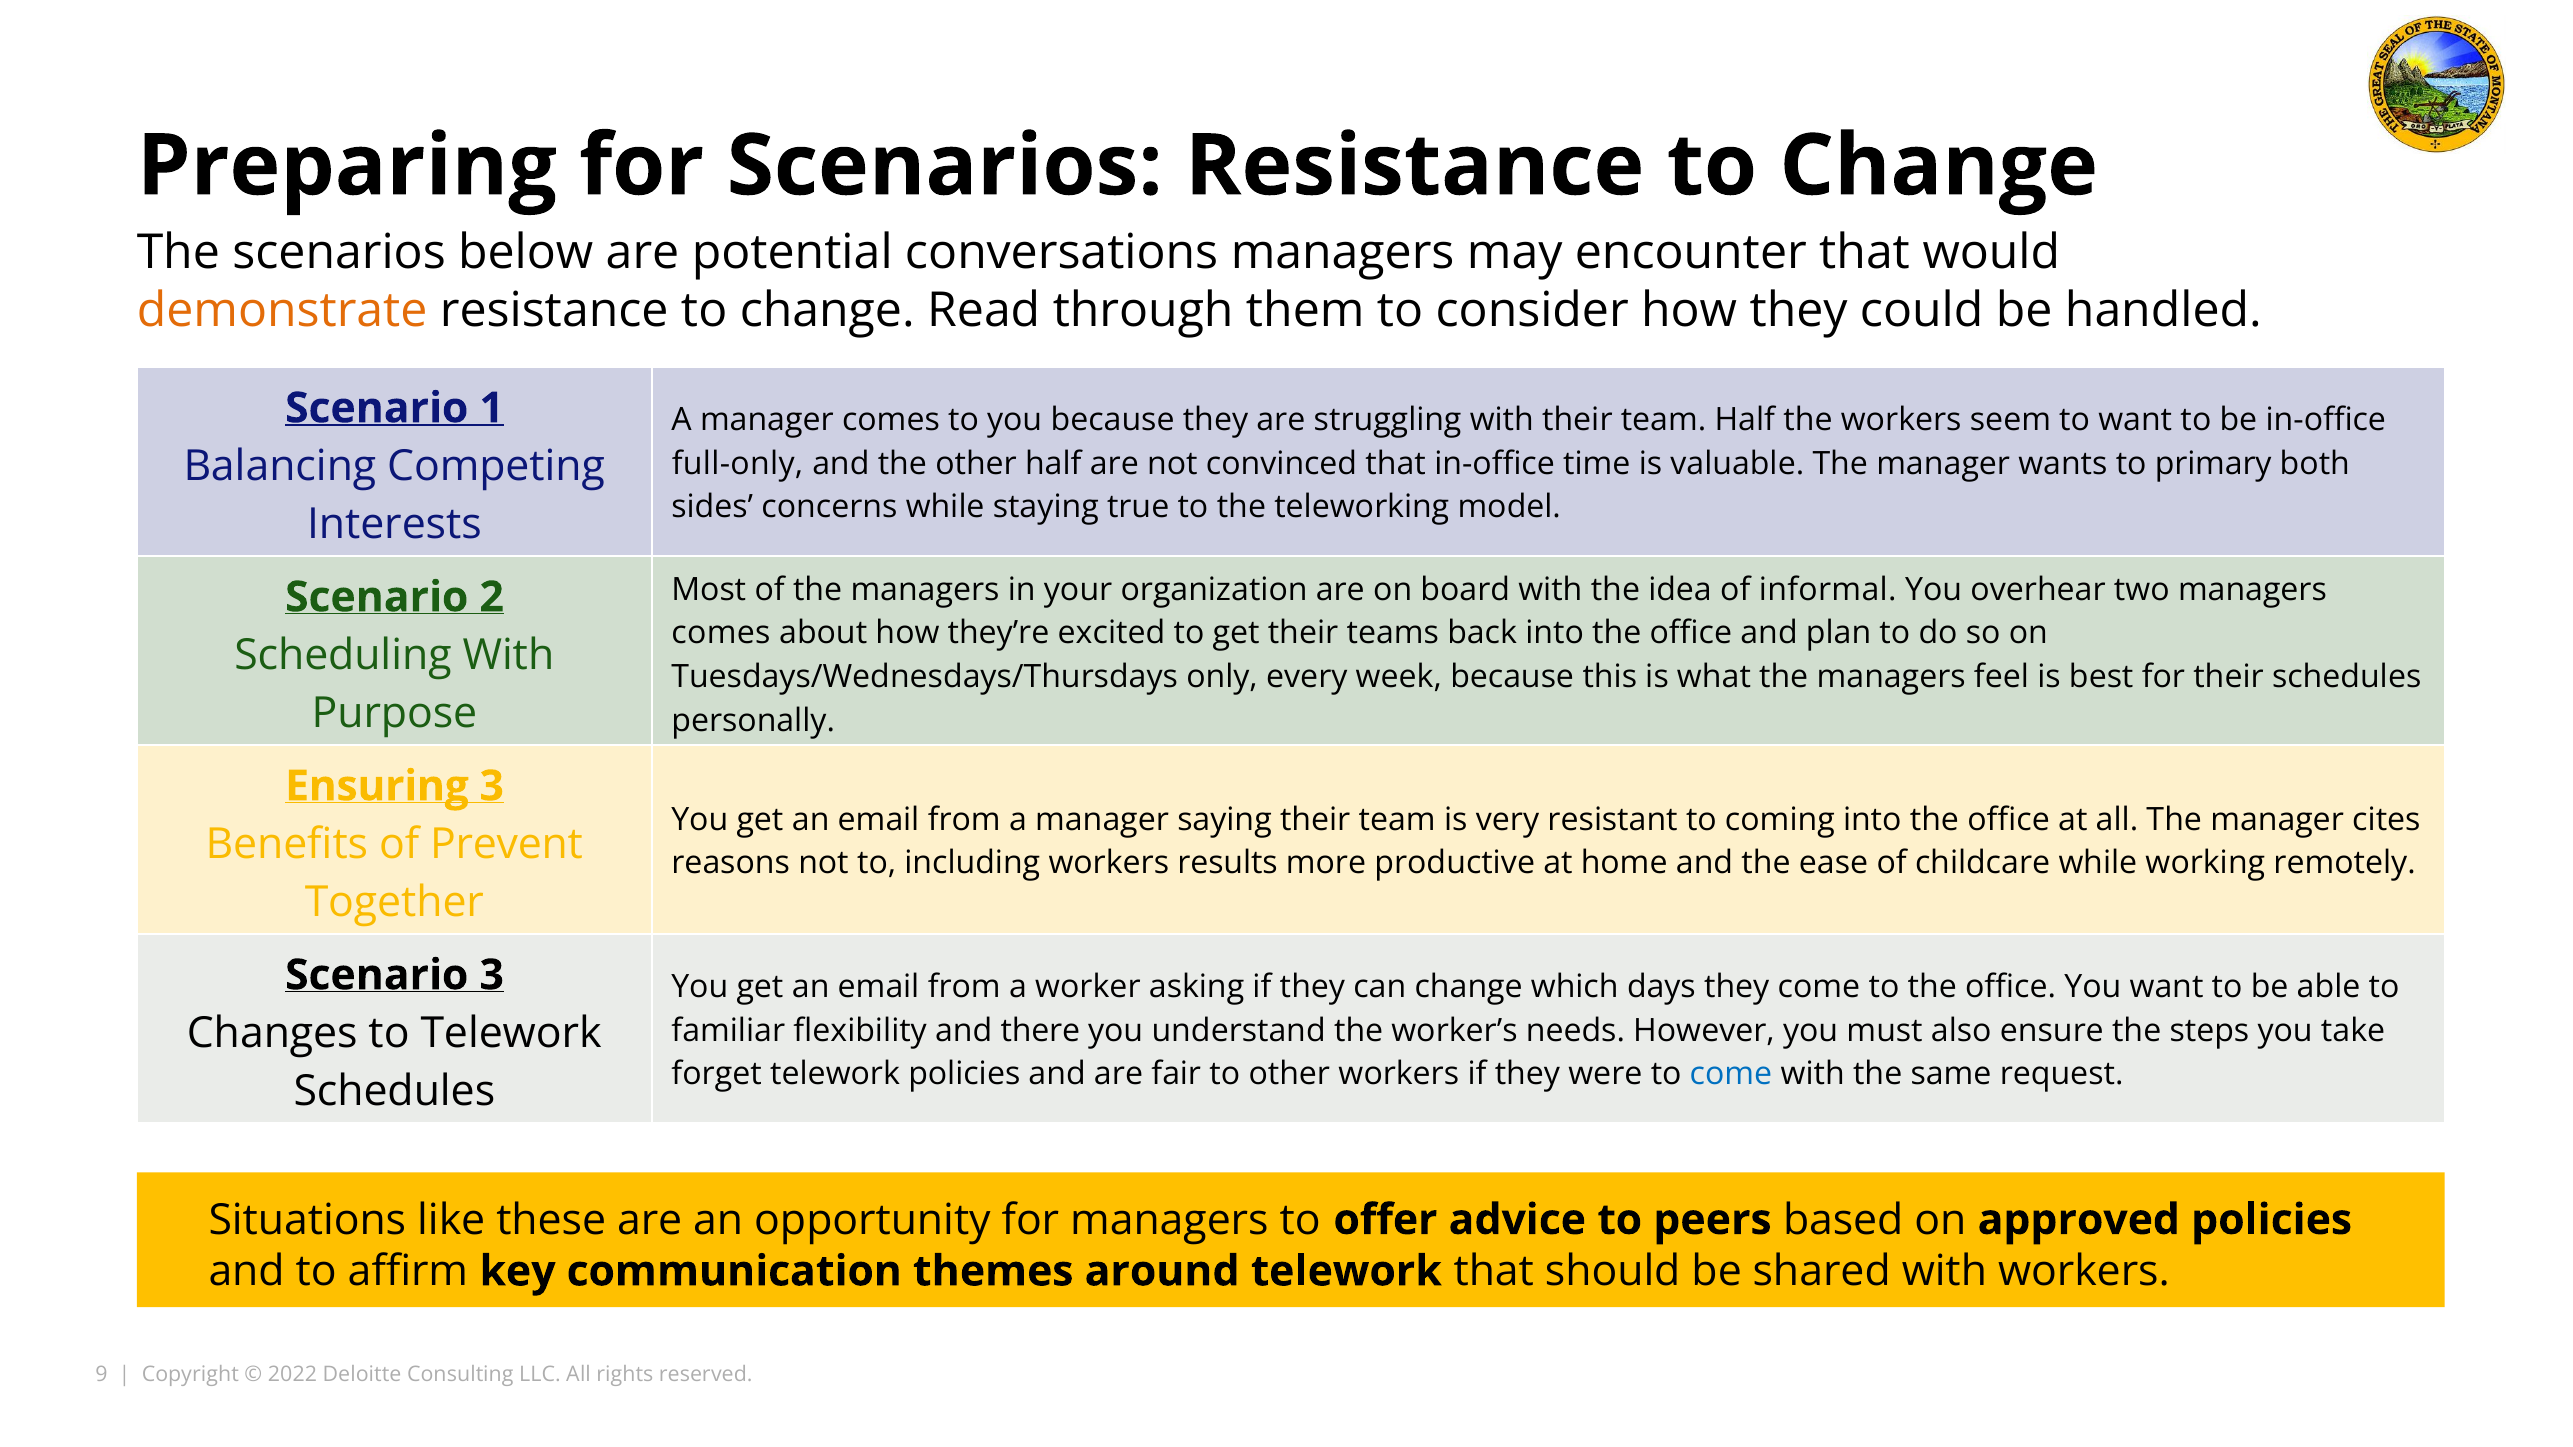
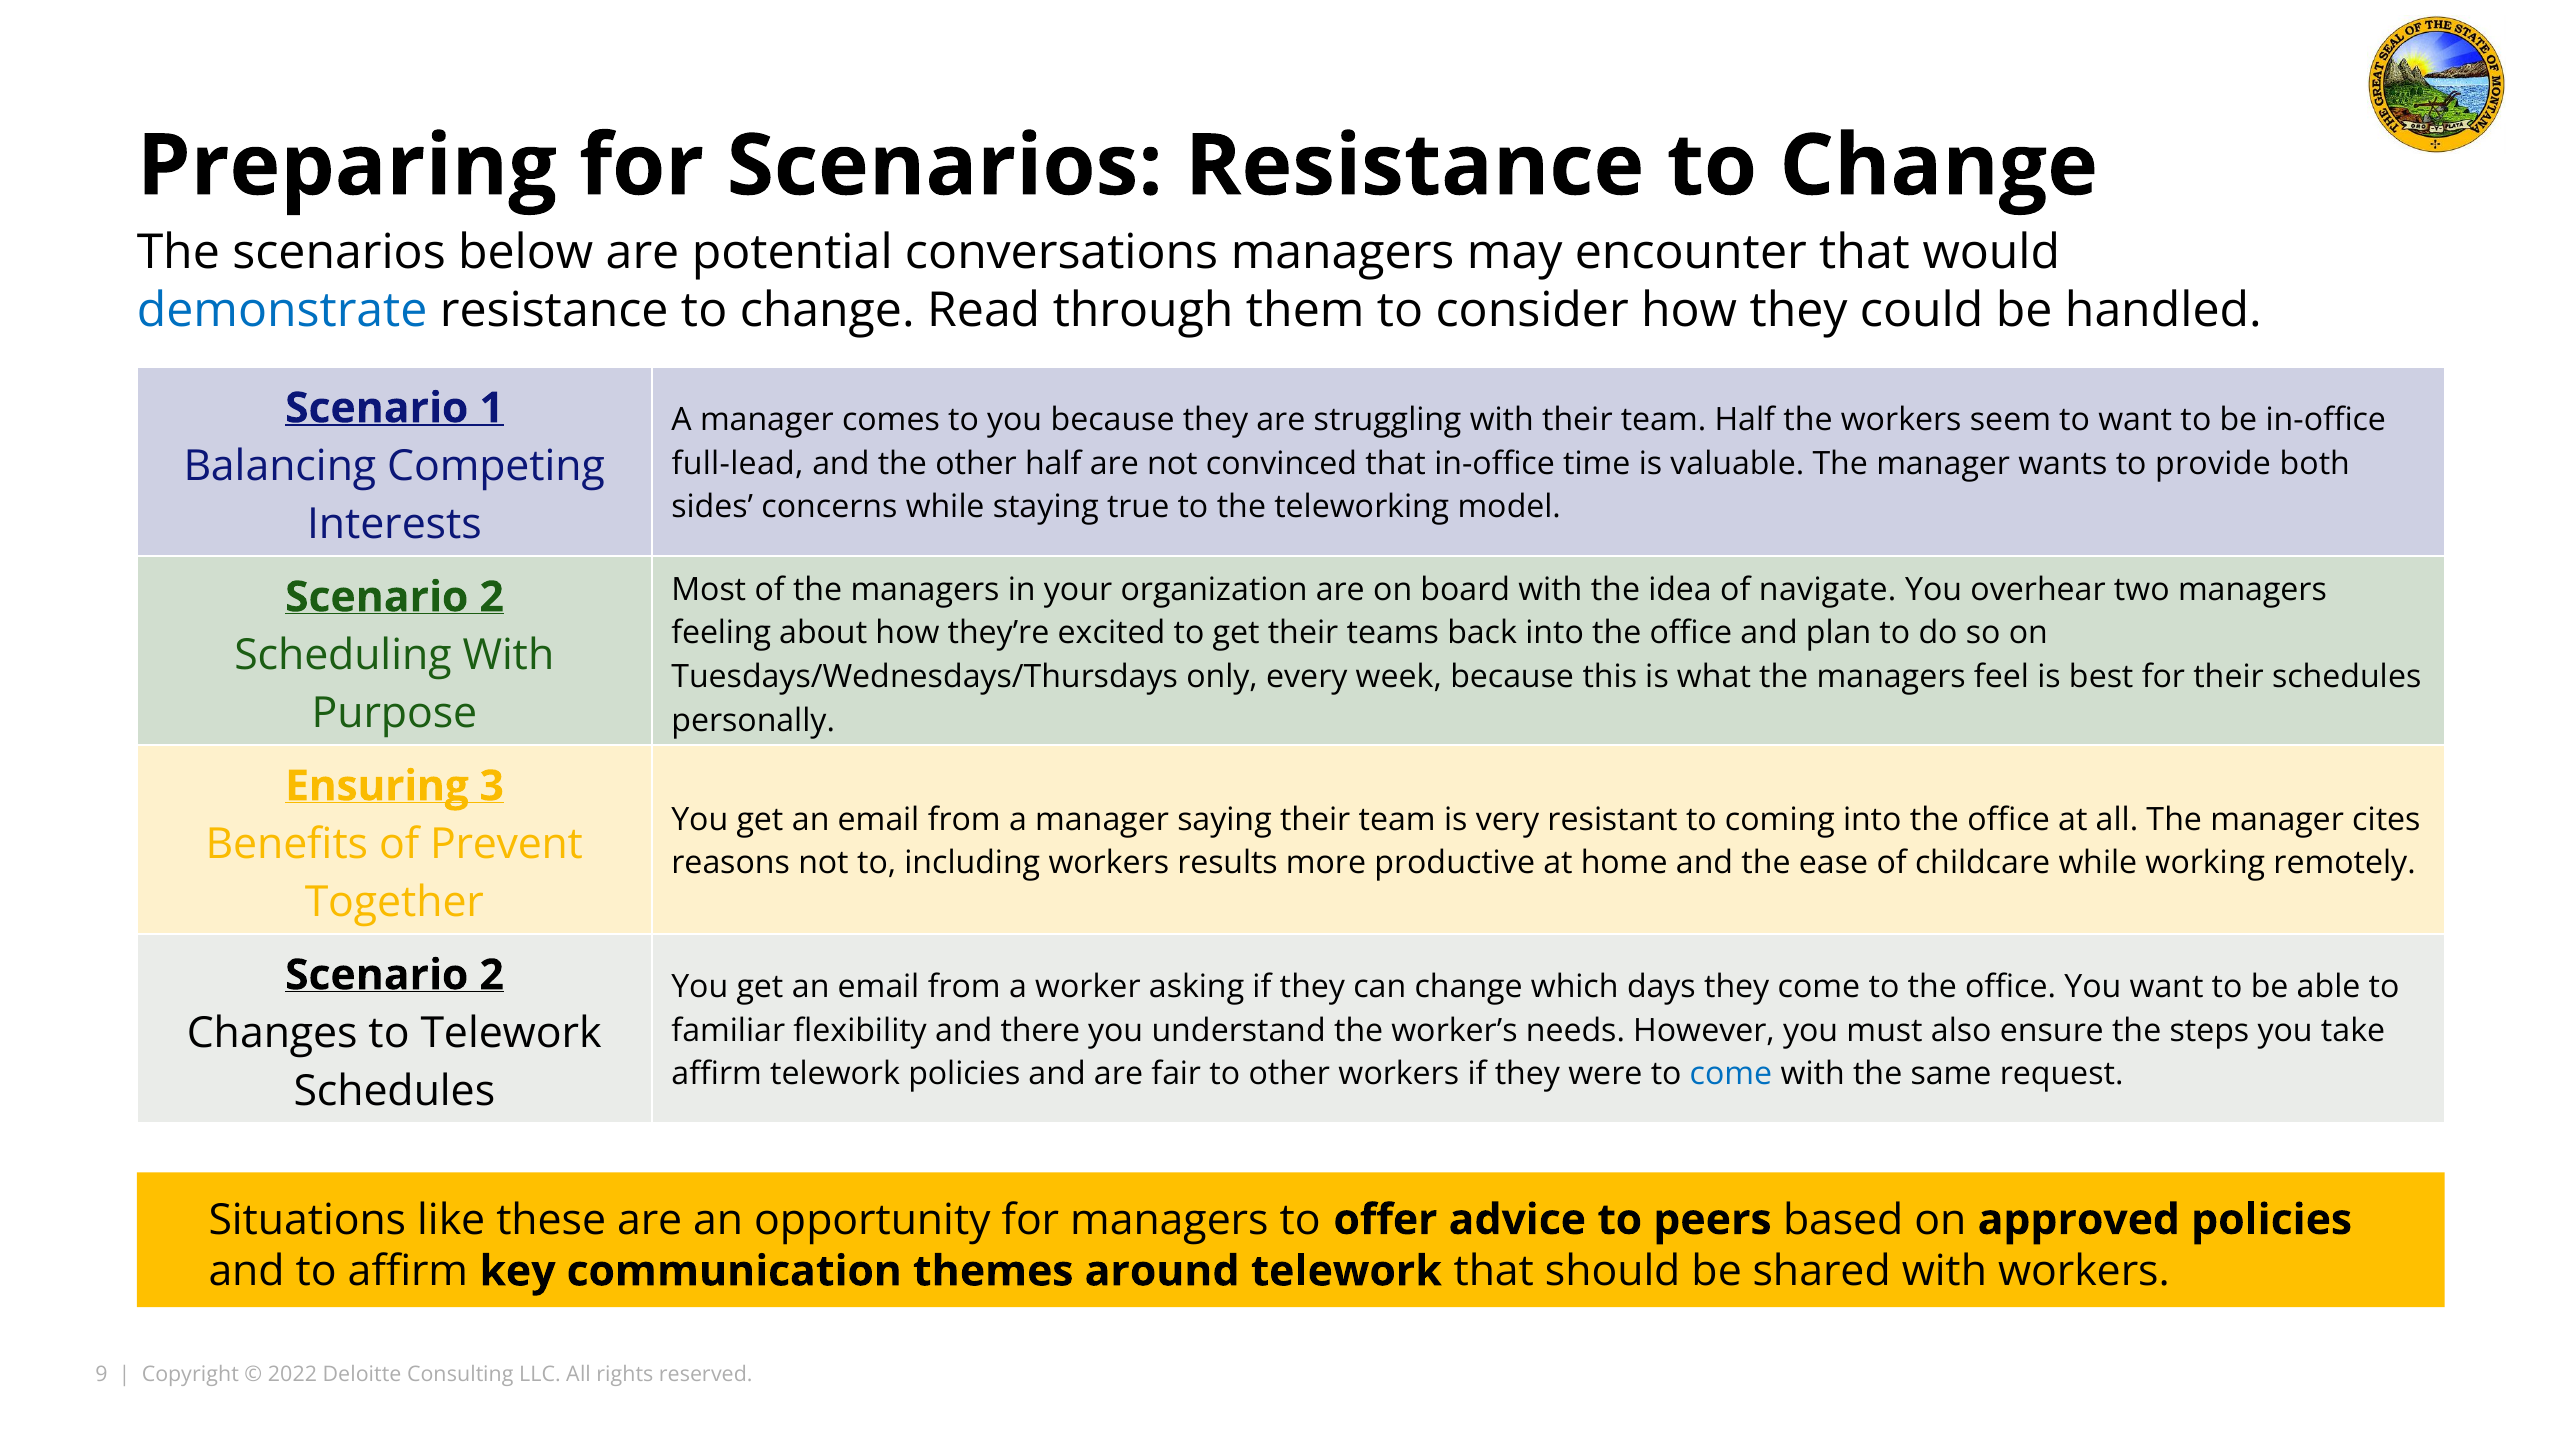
demonstrate colour: orange -> blue
full-only: full-only -> full-lead
primary: primary -> provide
informal: informal -> navigate
comes at (721, 633): comes -> feeling
3 at (492, 975): 3 -> 2
forget at (717, 1074): forget -> affirm
